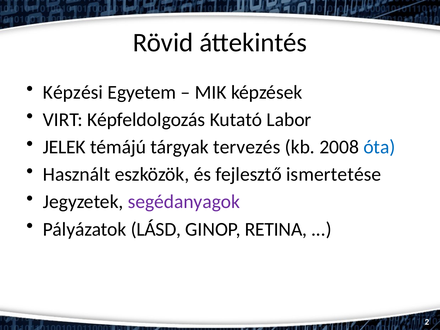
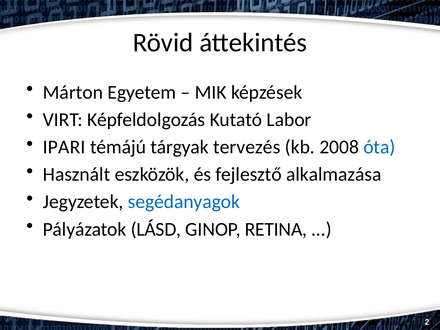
Képzési: Képzési -> Márton
JELEK: JELEK -> IPARI
ismertetése: ismertetése -> alkalmazása
segédanyagok colour: purple -> blue
